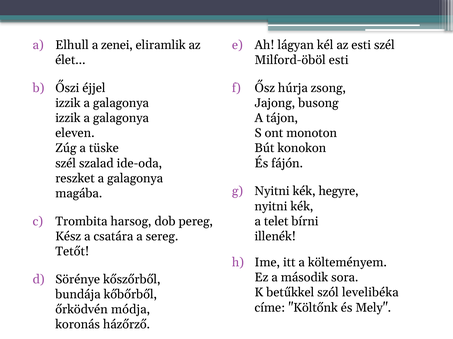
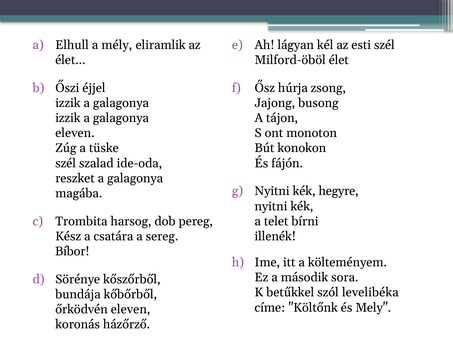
zenei: zenei -> mély
Milford-öböl esti: esti -> élet
Tetőt: Tetőt -> Bíbor
őrködvén módja: módja -> eleven
